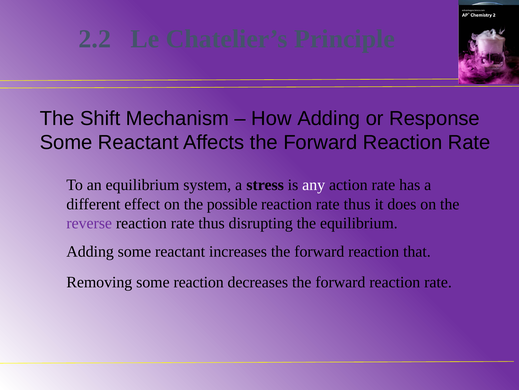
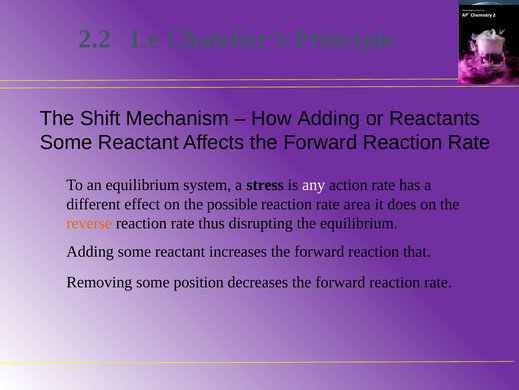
Response: Response -> Reactants
thus at (357, 204): thus -> area
reverse colour: purple -> orange
some reaction: reaction -> position
